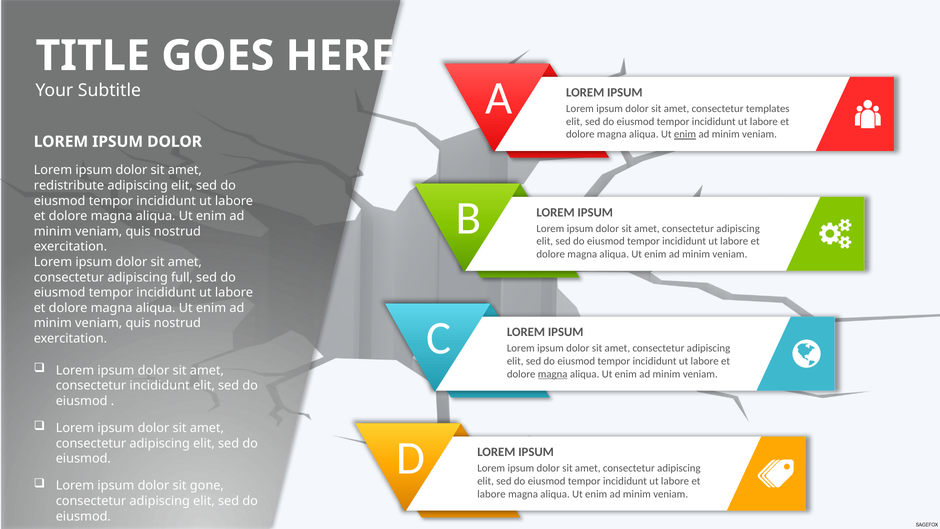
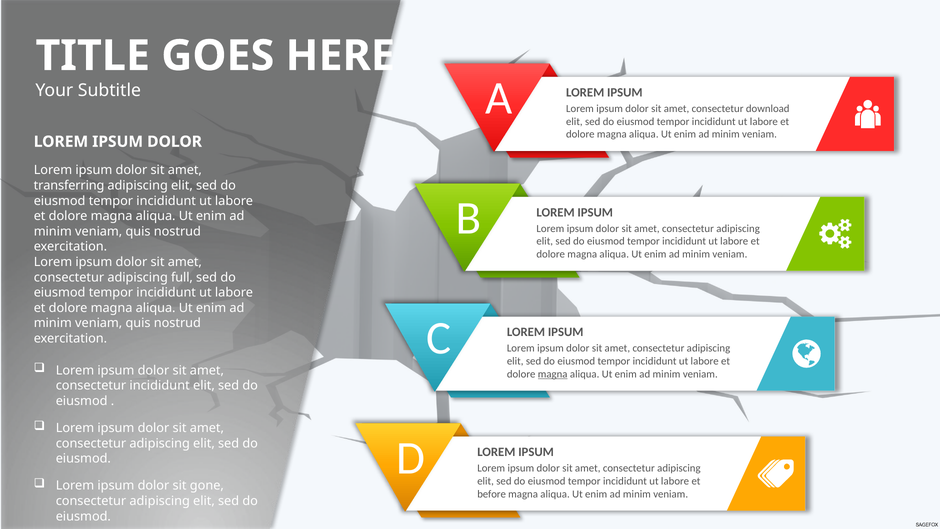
templates: templates -> download
enim at (685, 134) underline: present -> none
redistribute: redistribute -> transferring
labore at (491, 494): labore -> before
